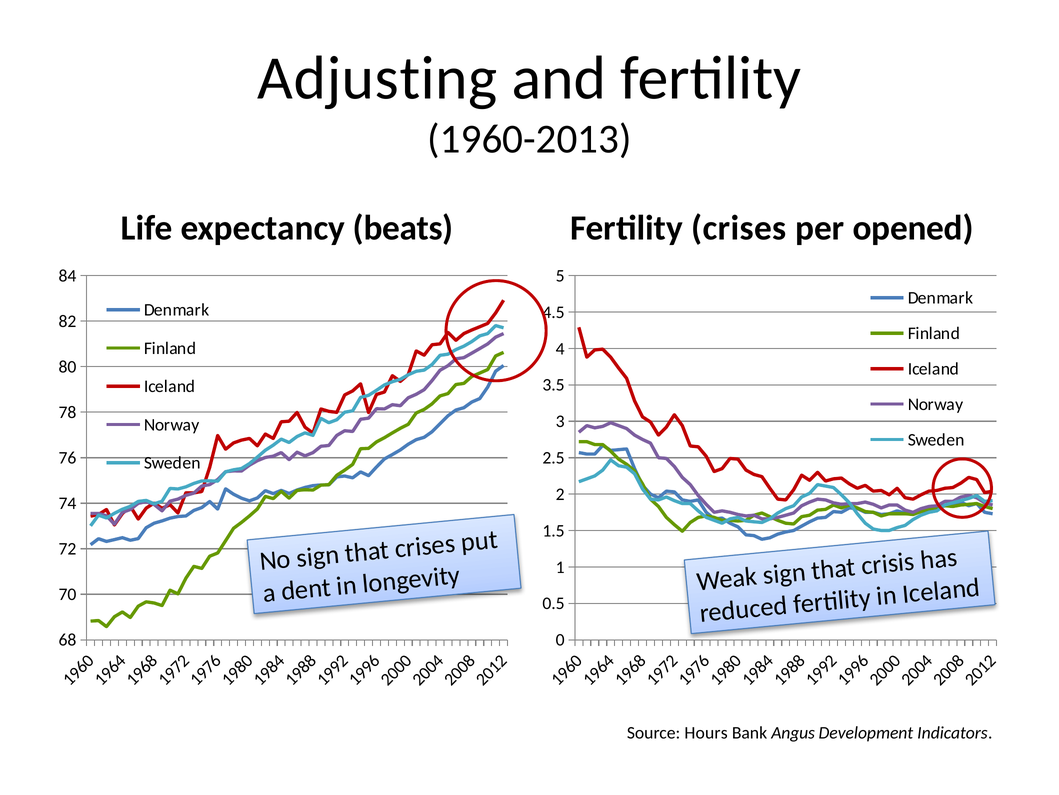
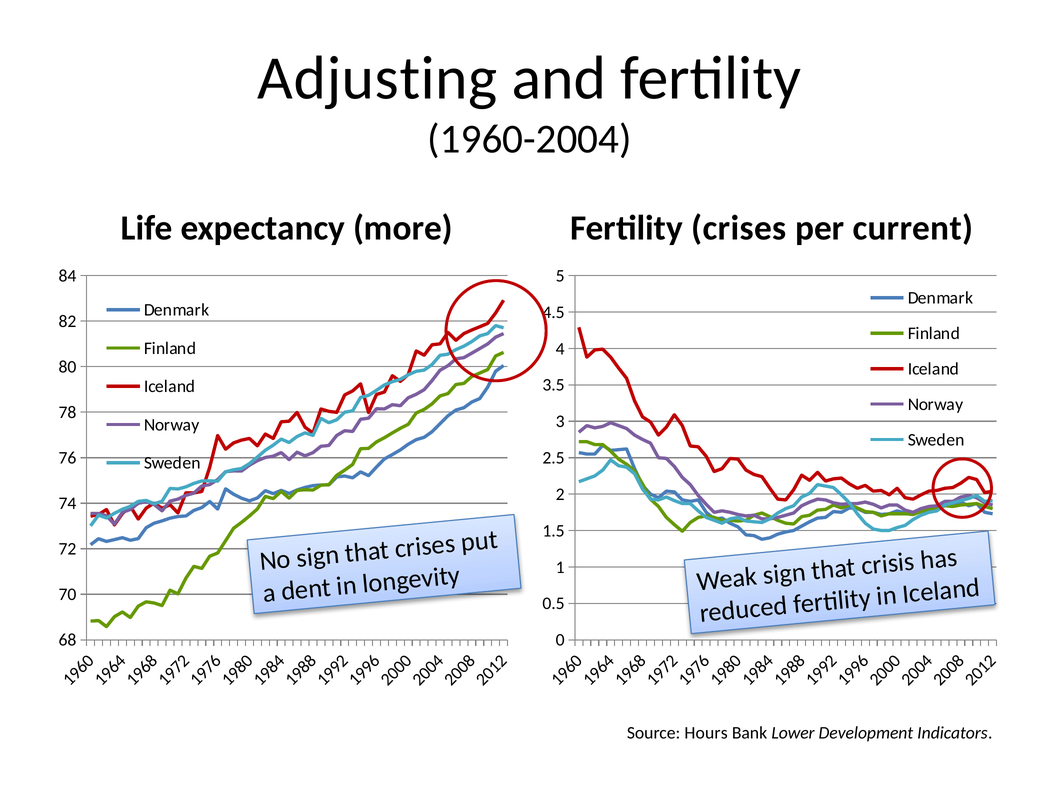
1960-2013: 1960-2013 -> 1960-2004
beats: beats -> more
opened: opened -> current
Angus: Angus -> Lower
